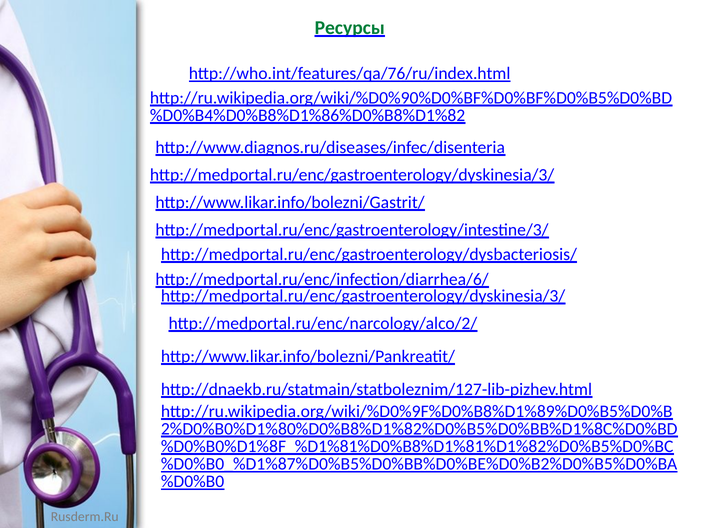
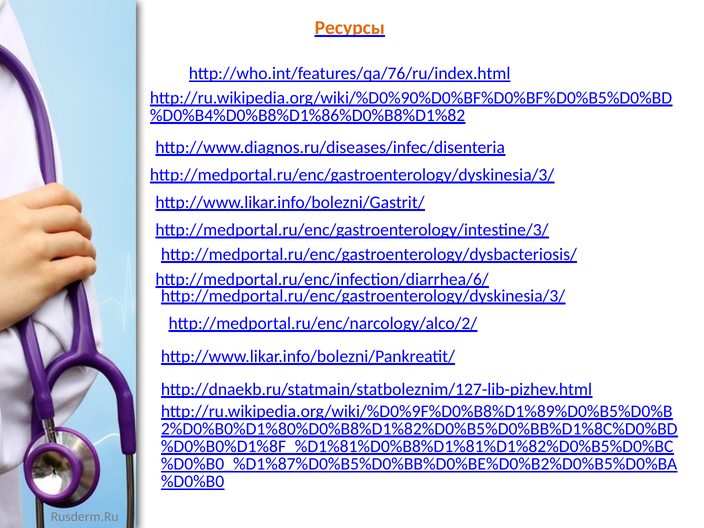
Ресурсы colour: green -> orange
